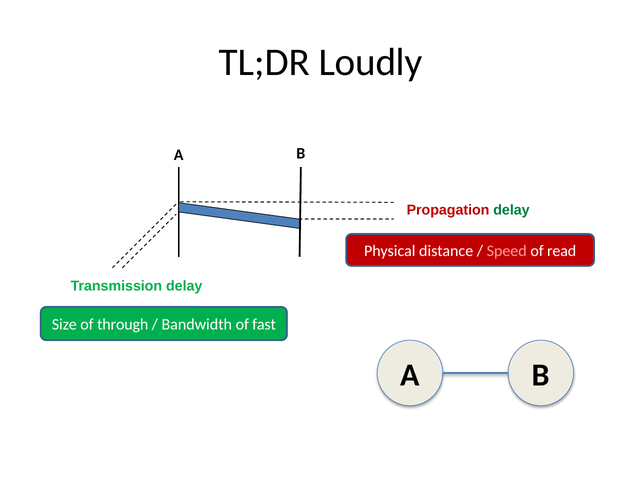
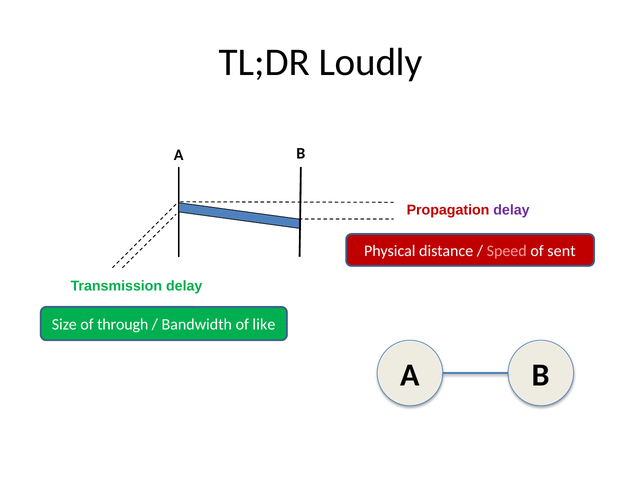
delay at (511, 210) colour: green -> purple
read: read -> sent
fast: fast -> like
